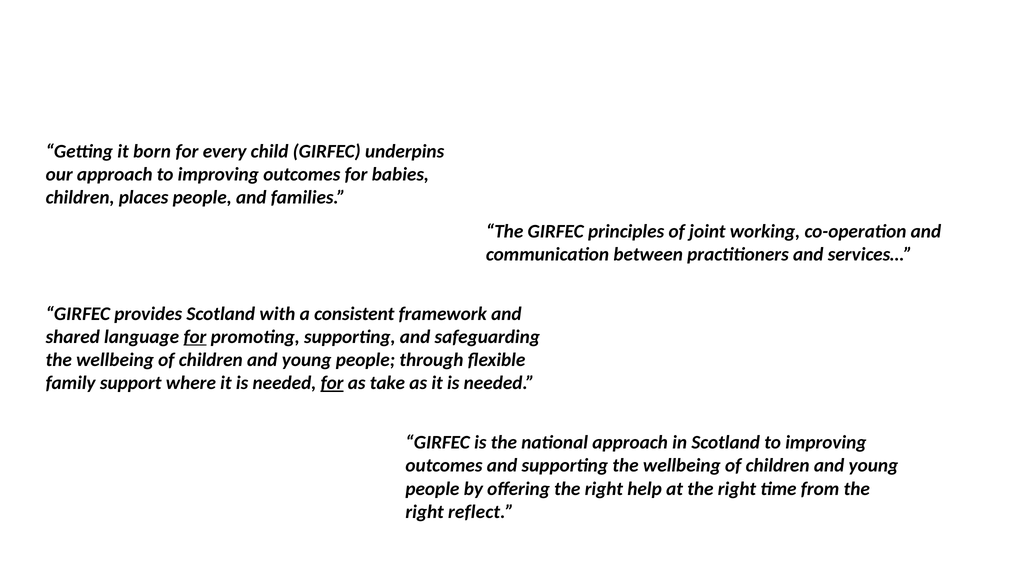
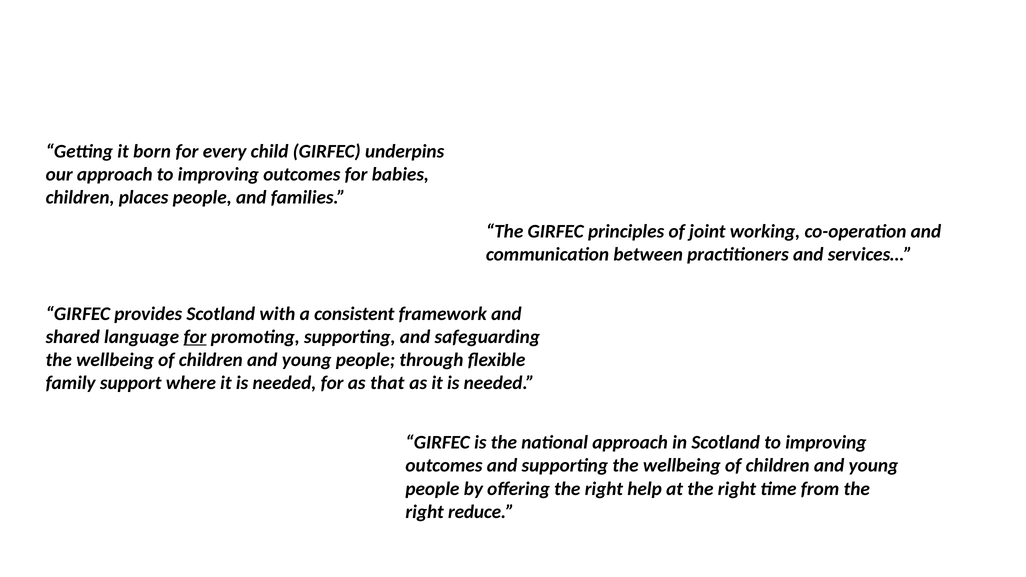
for at (332, 383) underline: present -> none
take: take -> that
reflect: reflect -> reduce
